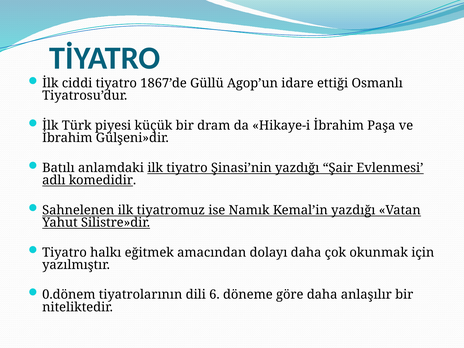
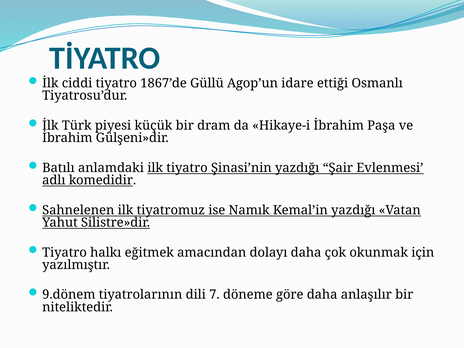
0.dönem: 0.dönem -> 9.dönem
6: 6 -> 7
